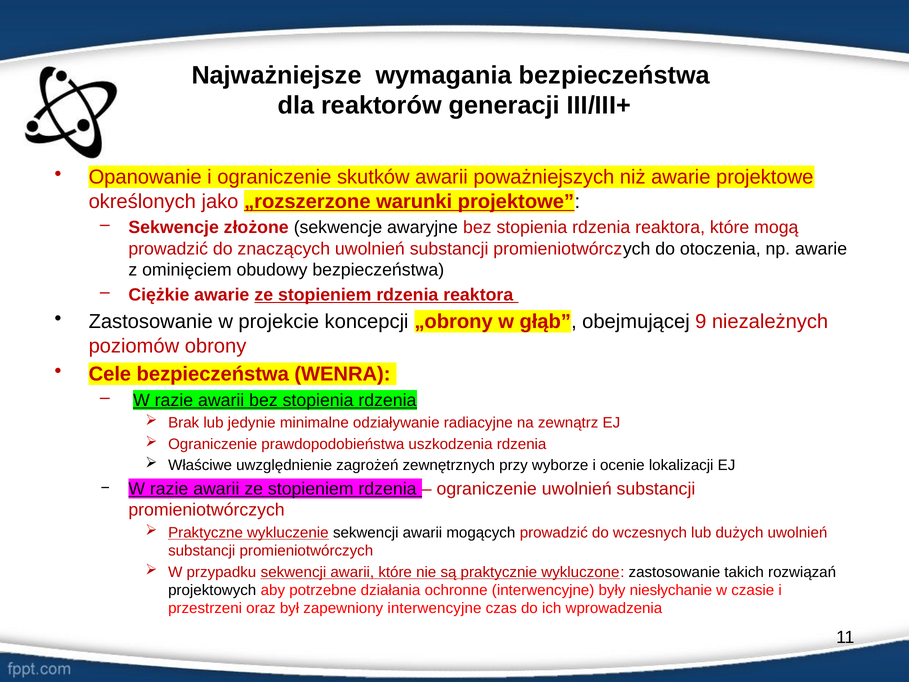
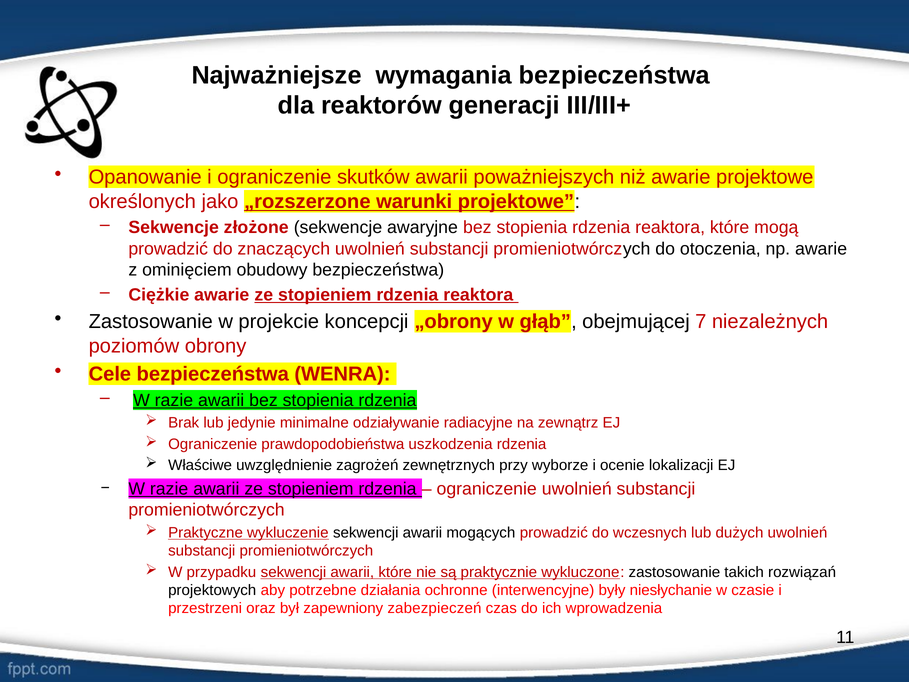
9: 9 -> 7
zapewniony interwencyjne: interwencyjne -> zabezpieczeń
